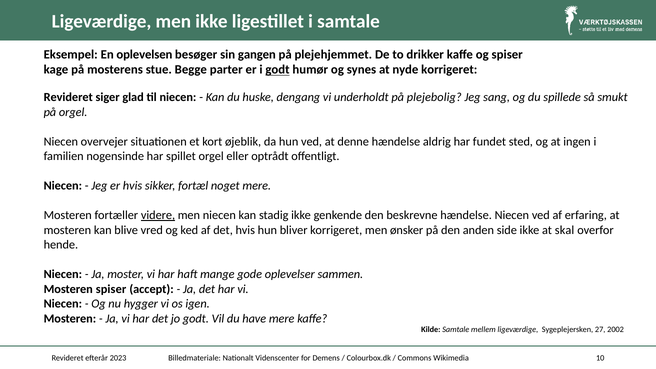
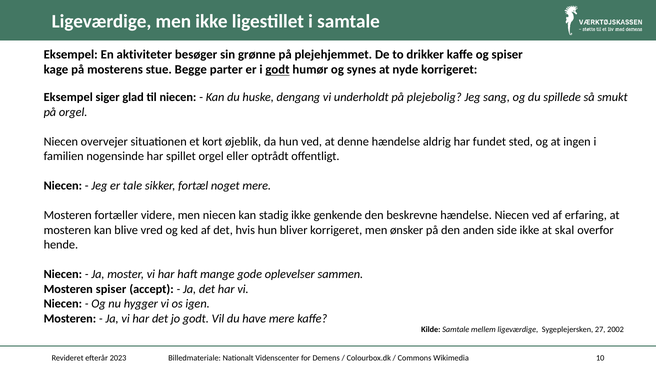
oplevelsen: oplevelsen -> aktiviteter
gangen: gangen -> grønne
Revideret at (68, 97): Revideret -> Eksempel
er hvis: hvis -> tale
videre underline: present -> none
